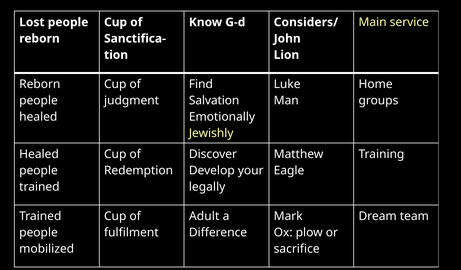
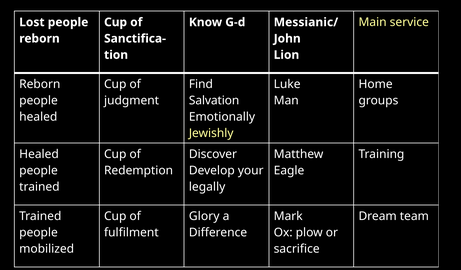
Considers/: Considers/ -> Messianic/
Adult: Adult -> Glory
